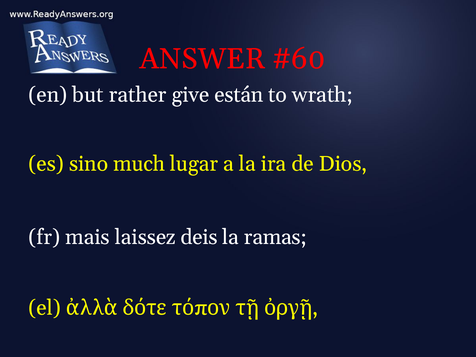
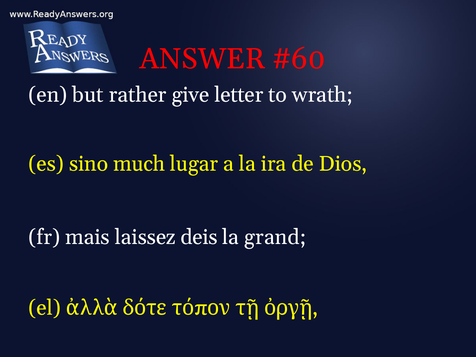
están: están -> letter
ramas: ramas -> grand
